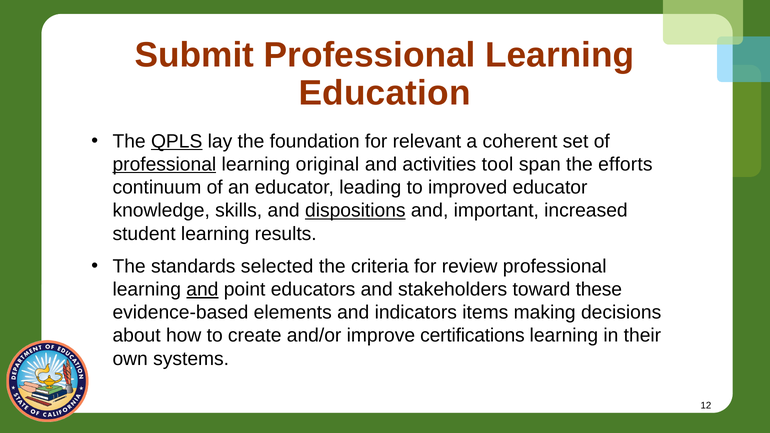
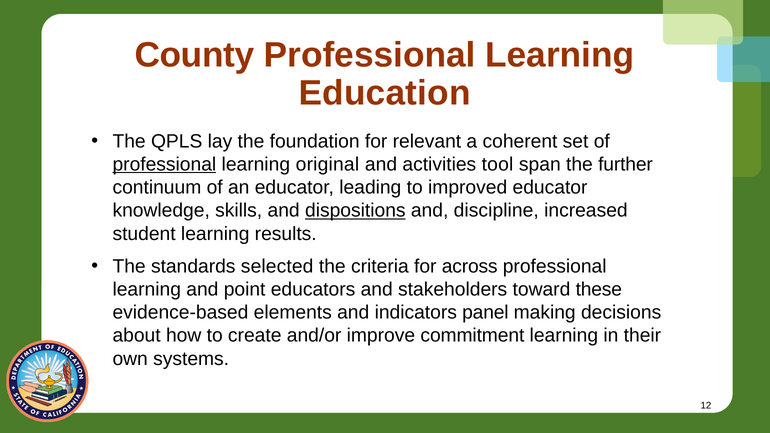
Submit: Submit -> County
QPLS underline: present -> none
efforts: efforts -> further
important: important -> discipline
review: review -> across
and at (202, 290) underline: present -> none
items: items -> panel
certifications: certifications -> commitment
